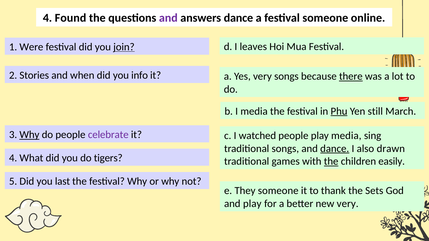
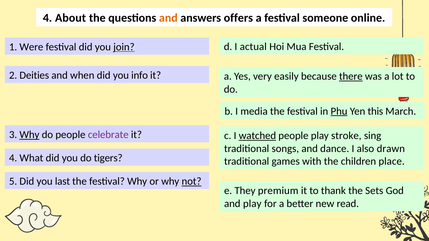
Found: Found -> About
and at (168, 18) colour: purple -> orange
answers dance: dance -> offers
leaves: leaves -> actual
Stories: Stories -> Deities
very songs: songs -> easily
still: still -> this
watched underline: none -> present
play media: media -> stroke
dance at (335, 149) underline: present -> none
the at (331, 162) underline: present -> none
easily: easily -> place
not underline: none -> present
They someone: someone -> premium
new very: very -> read
